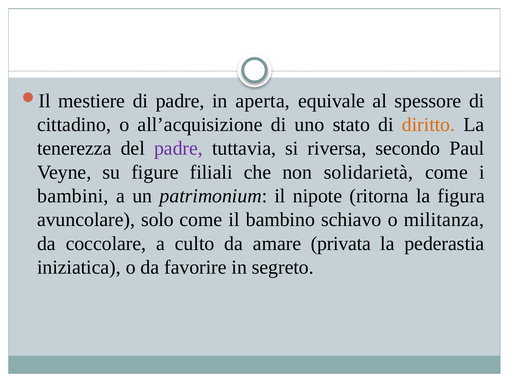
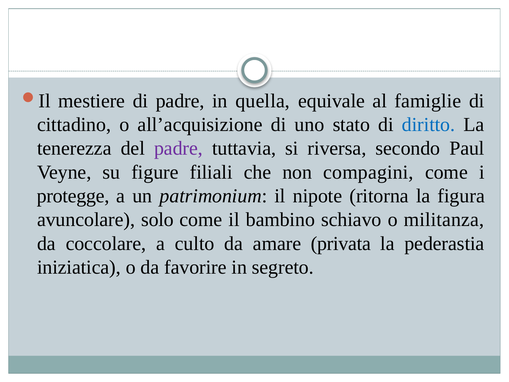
aperta: aperta -> quella
spessore: spessore -> famiglie
diritto colour: orange -> blue
solidarietà: solidarietà -> compagini
bambini: bambini -> protegge
